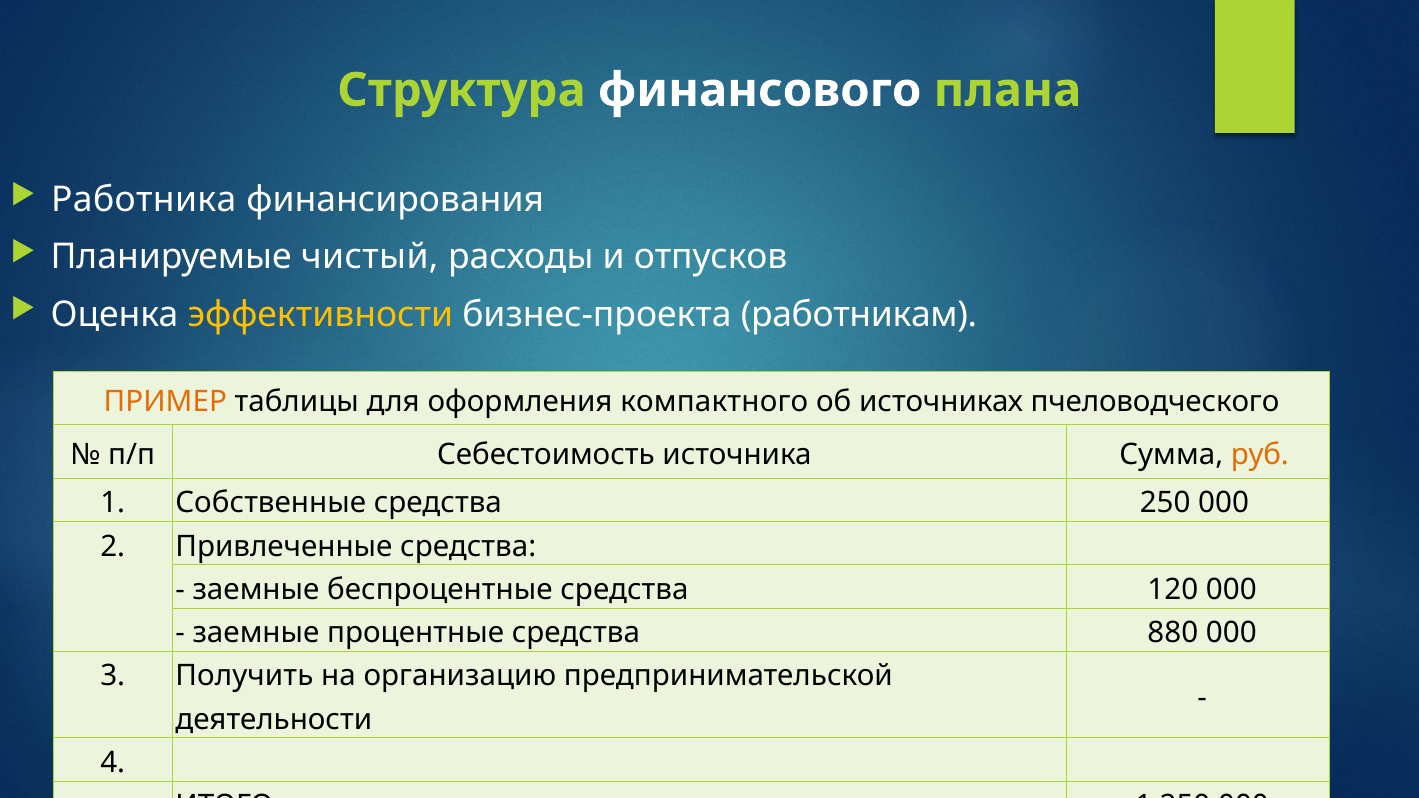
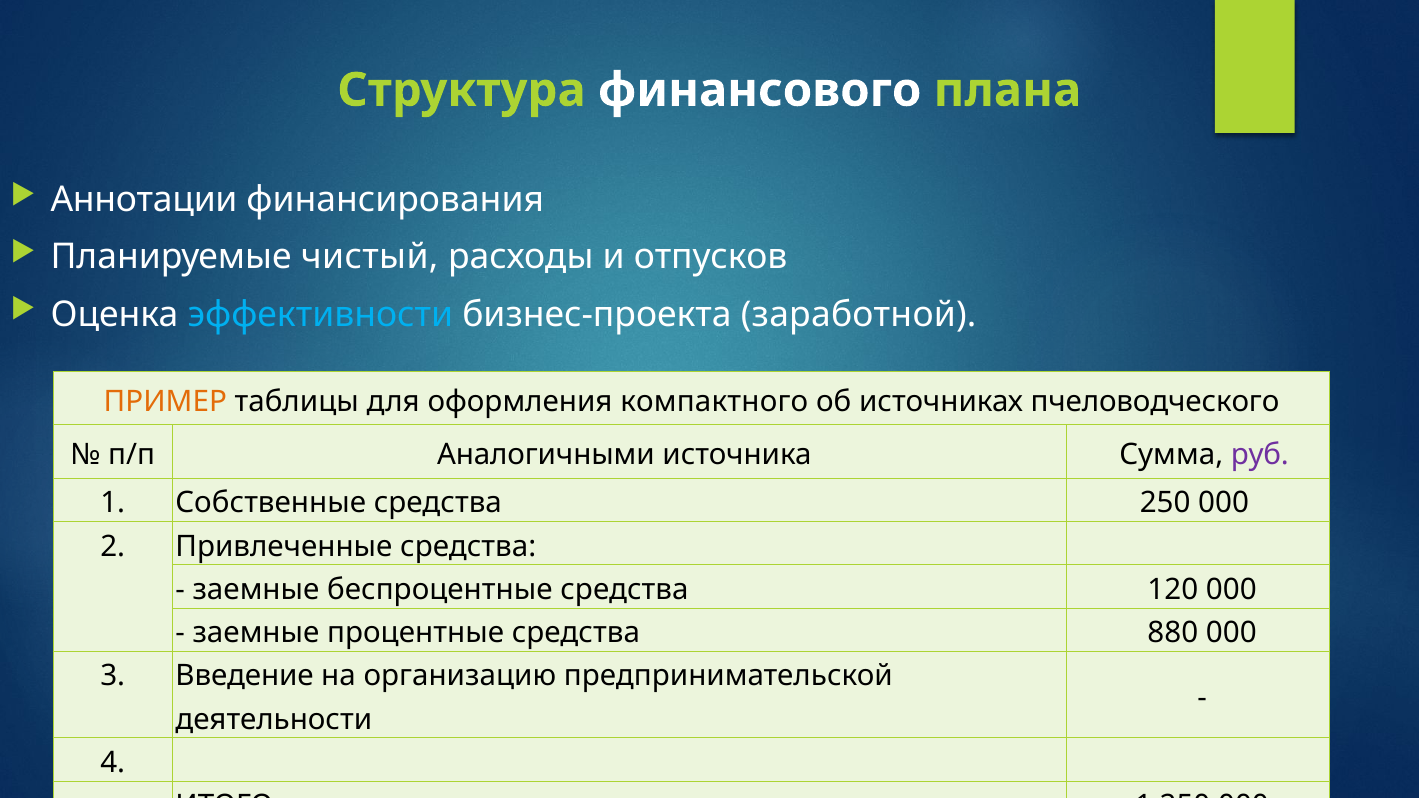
Работника: Работника -> Аннотации
эффективности colour: yellow -> light blue
работникам: работникам -> заработной
Себестоимость: Себестоимость -> Аналогичными
руб colour: orange -> purple
Получить: Получить -> Введение
